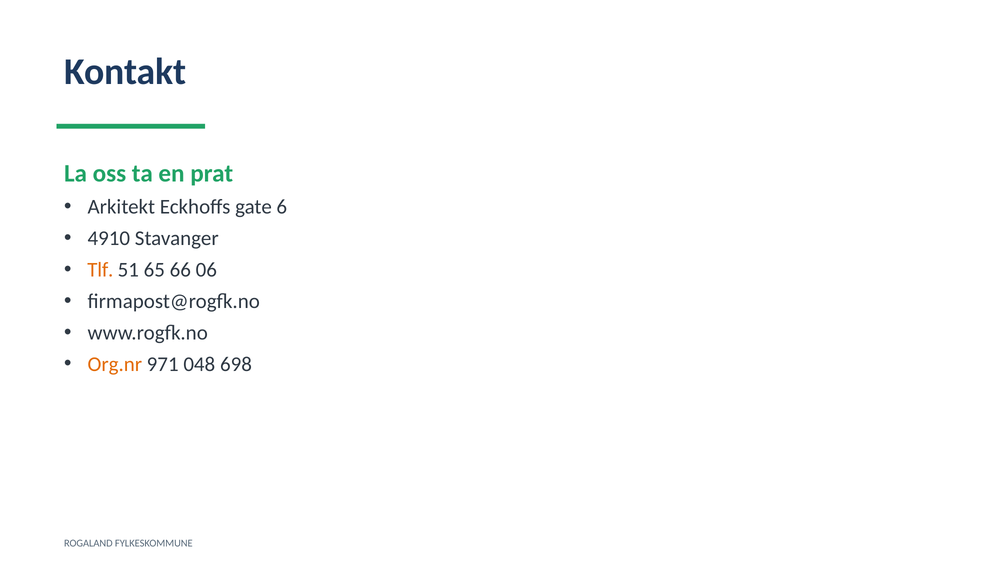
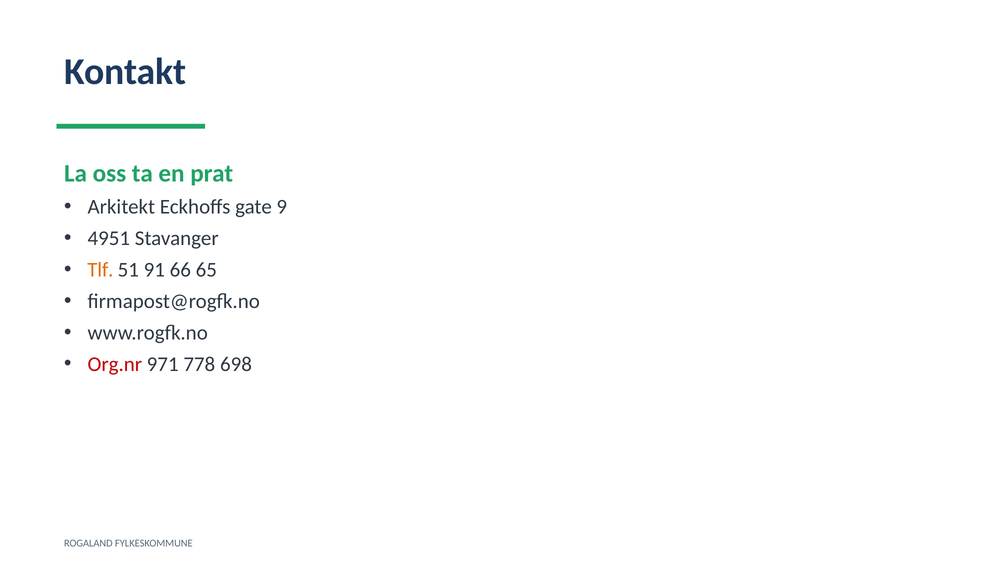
6: 6 -> 9
4910: 4910 -> 4951
65: 65 -> 91
06: 06 -> 65
Org.nr colour: orange -> red
048: 048 -> 778
